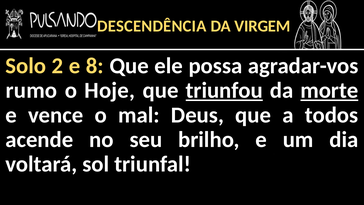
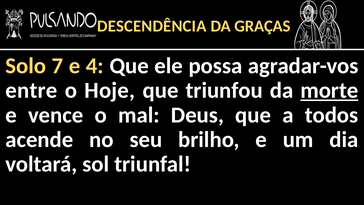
VIRGEM: VIRGEM -> GRAÇAS
2: 2 -> 7
8: 8 -> 4
rumo: rumo -> entre
triunfou underline: present -> none
